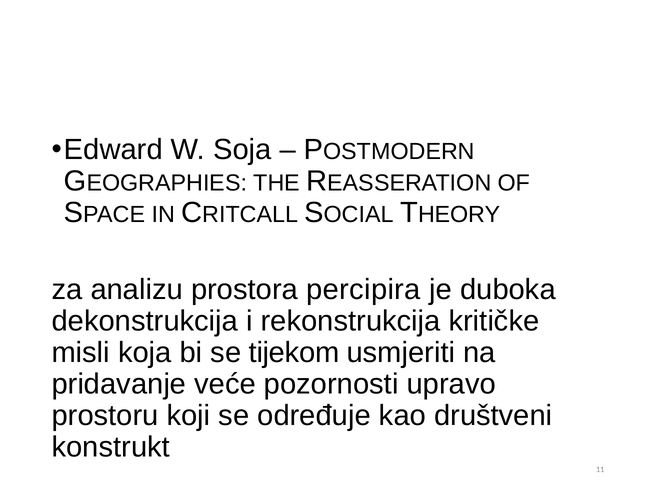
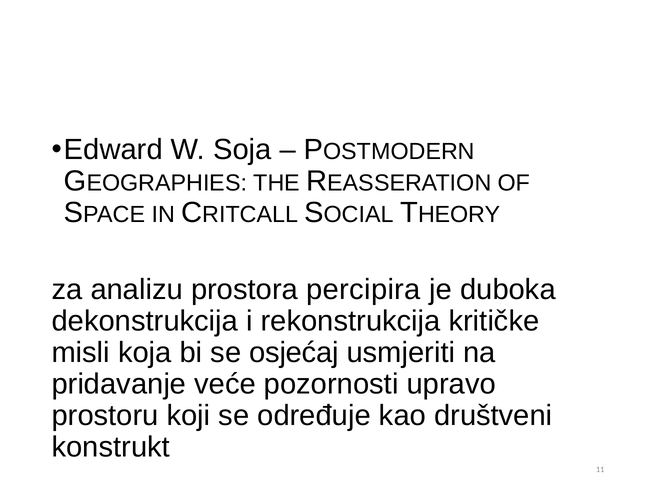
tijekom: tijekom -> osjećaj
